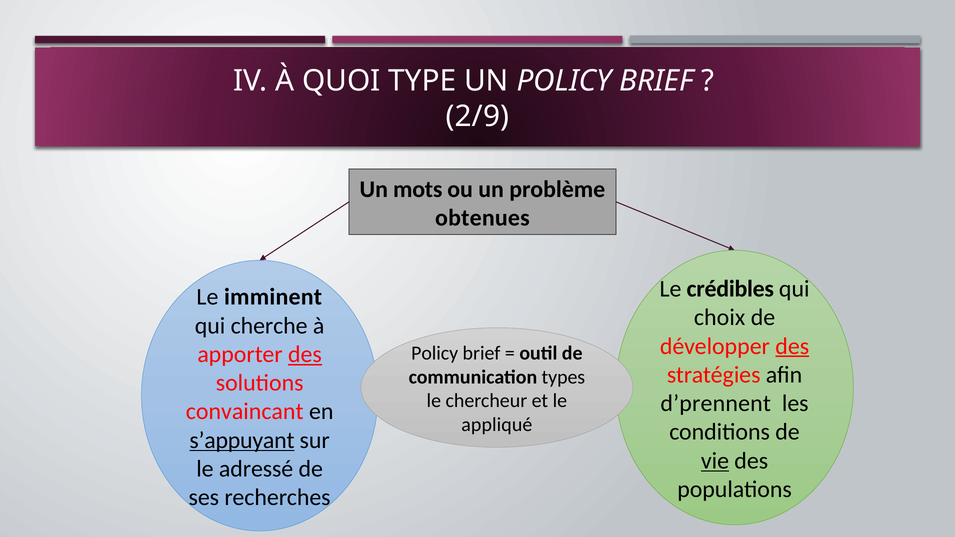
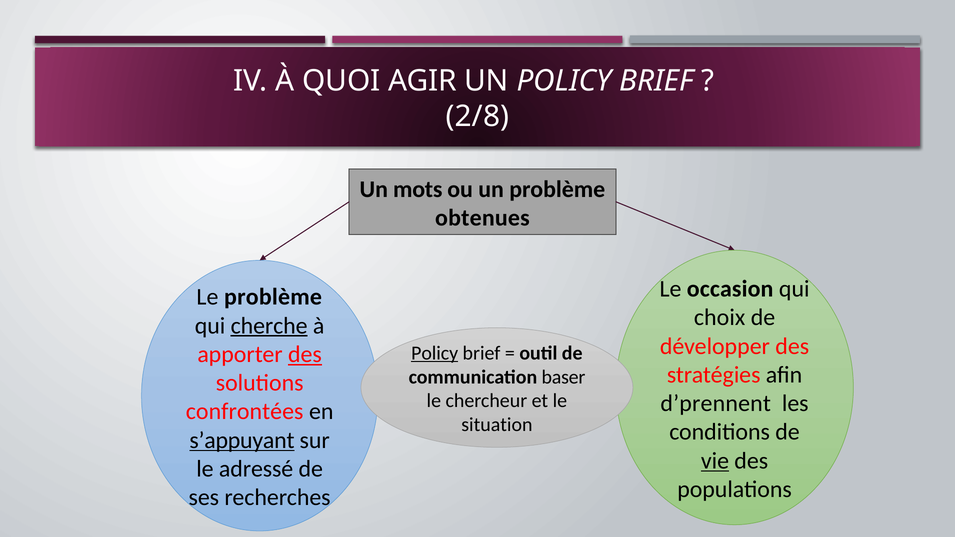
TYPE: TYPE -> AGIR
2/9: 2/9 -> 2/8
crédibles: crédibles -> occasion
Le imminent: imminent -> problème
cherche underline: none -> present
des at (792, 346) underline: present -> none
Policy at (435, 353) underline: none -> present
types: types -> baser
convaincant: convaincant -> confrontées
appliqué: appliqué -> situation
